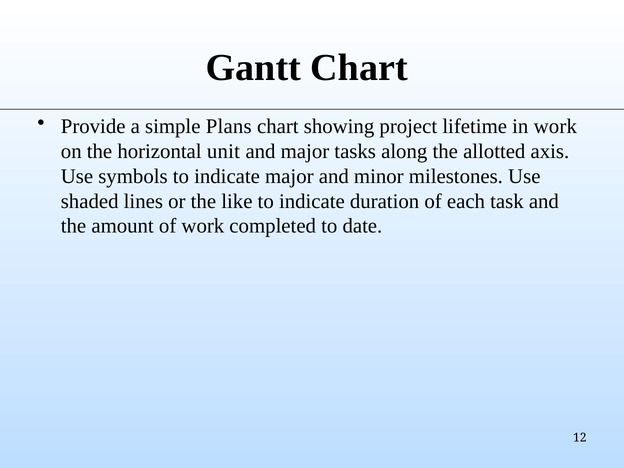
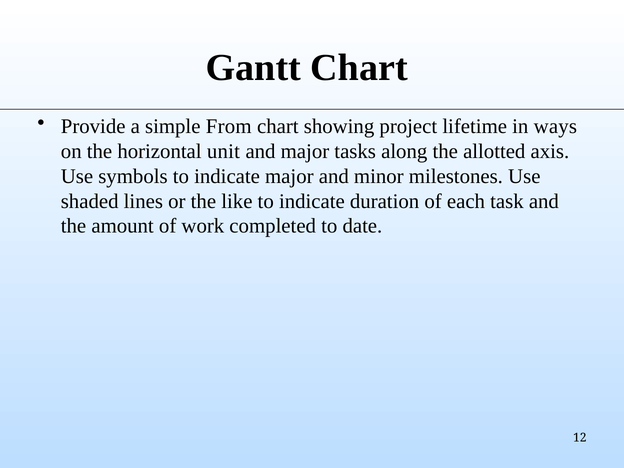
Plans: Plans -> From
in work: work -> ways
